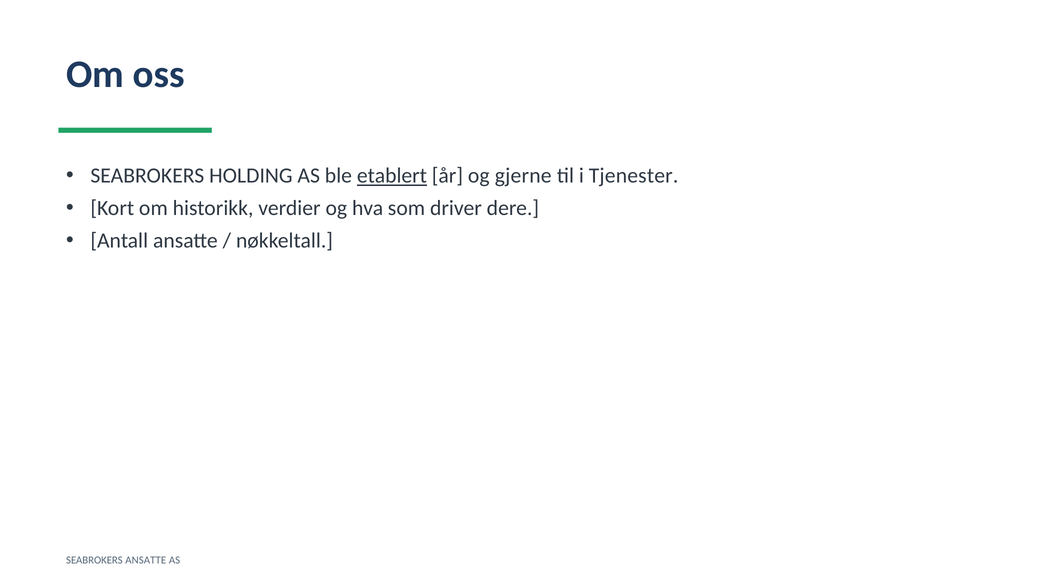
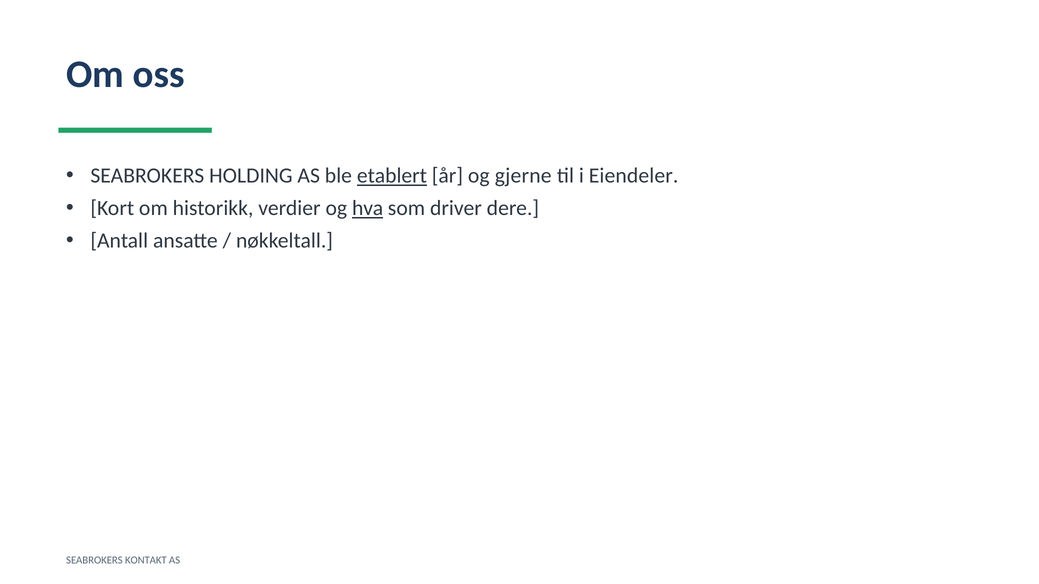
Tjenester: Tjenester -> Eiendeler
hva underline: none -> present
SEABROKERS ANSATTE: ANSATTE -> KONTAKT
